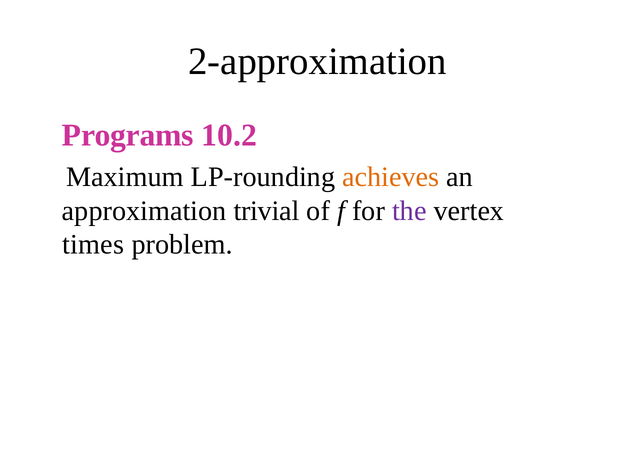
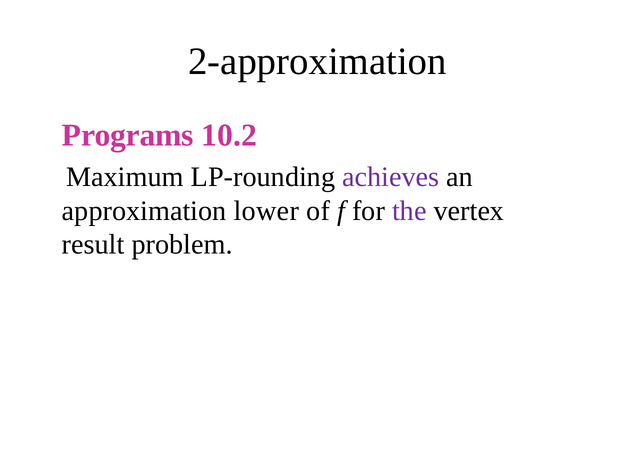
achieves colour: orange -> purple
trivial: trivial -> lower
times: times -> result
